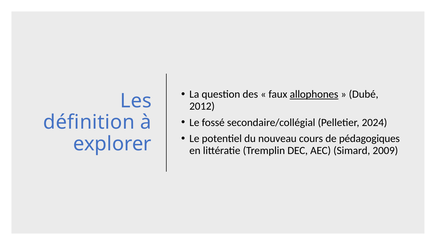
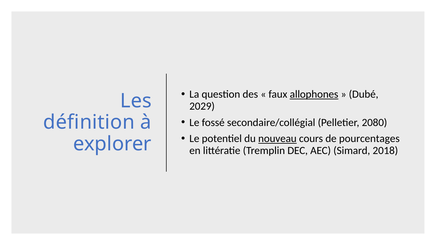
2012: 2012 -> 2029
2024: 2024 -> 2080
nouveau underline: none -> present
pédagogiques: pédagogiques -> pourcentages
2009: 2009 -> 2018
